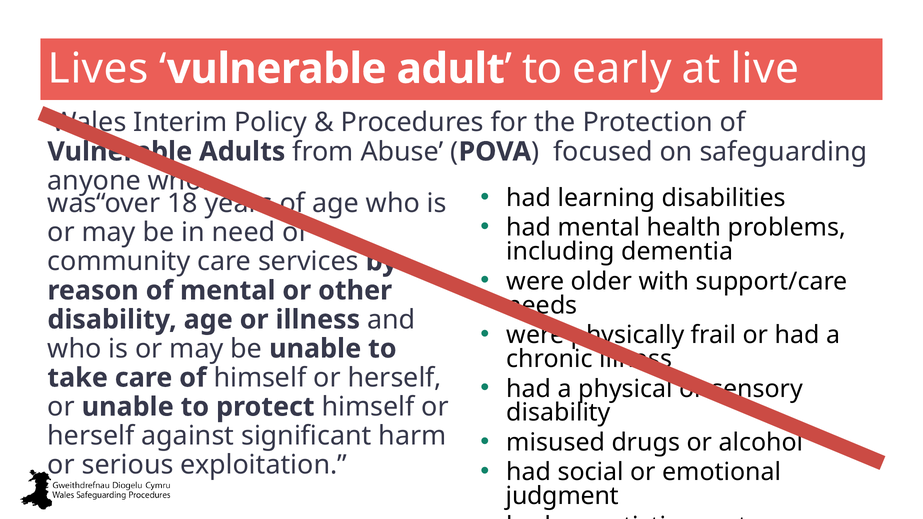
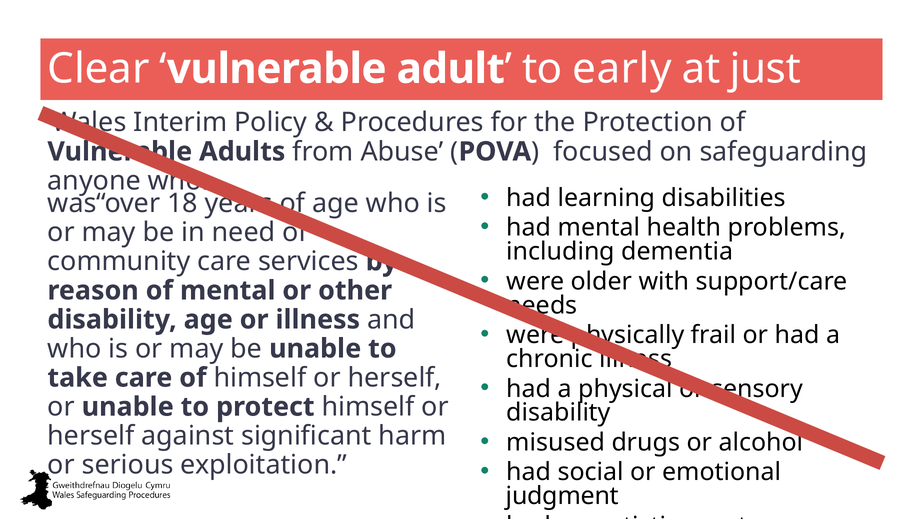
Lives: Lives -> Clear
live: live -> just
